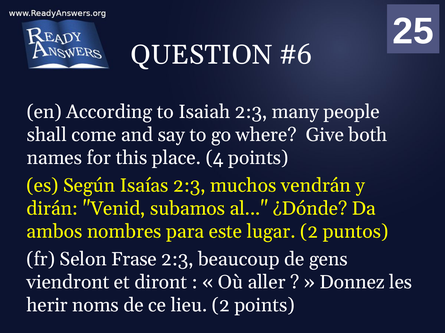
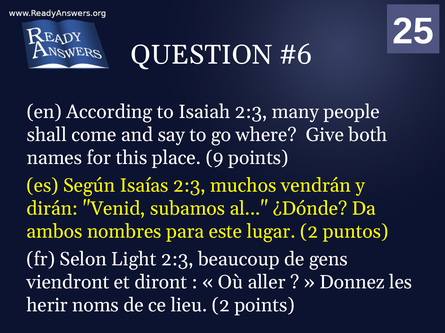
4: 4 -> 9
Frase: Frase -> Light
